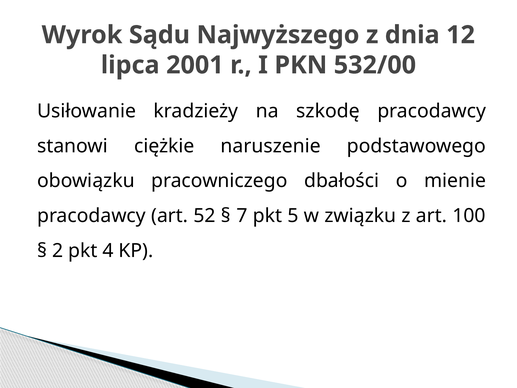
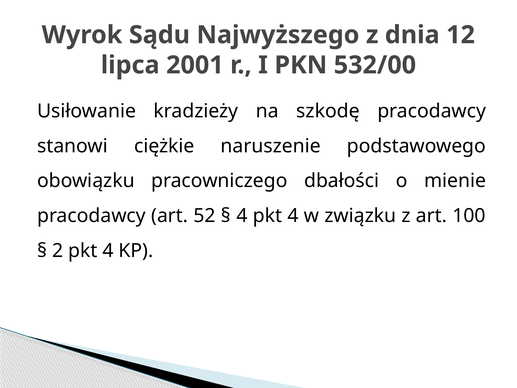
7 at (242, 216): 7 -> 4
5 at (293, 216): 5 -> 4
